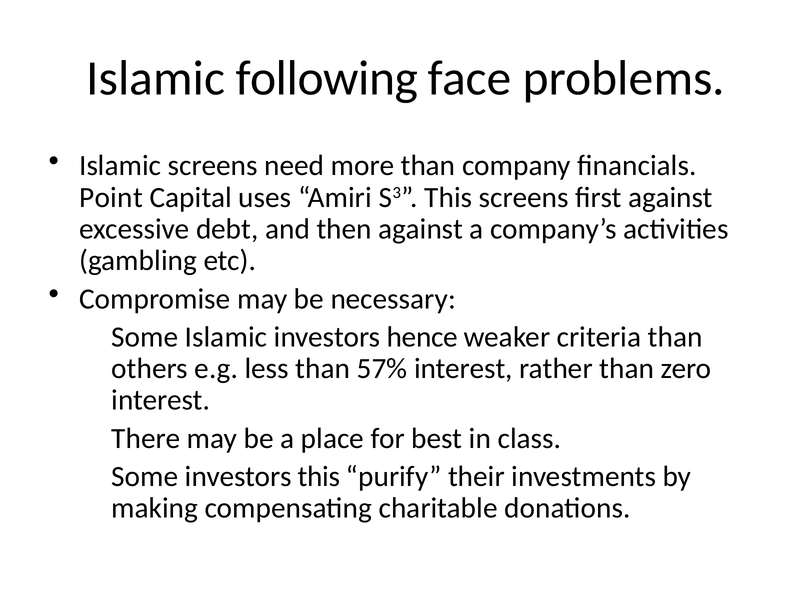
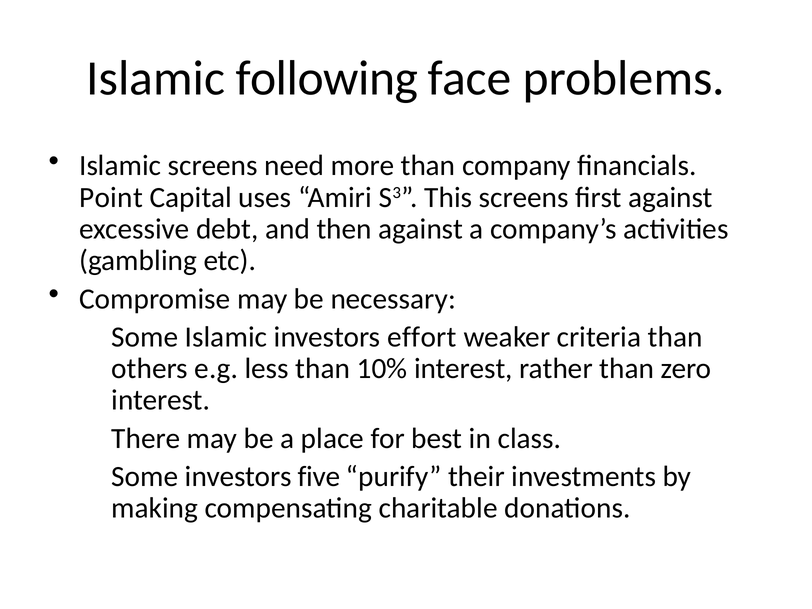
hence: hence -> effort
57%: 57% -> 10%
investors this: this -> five
